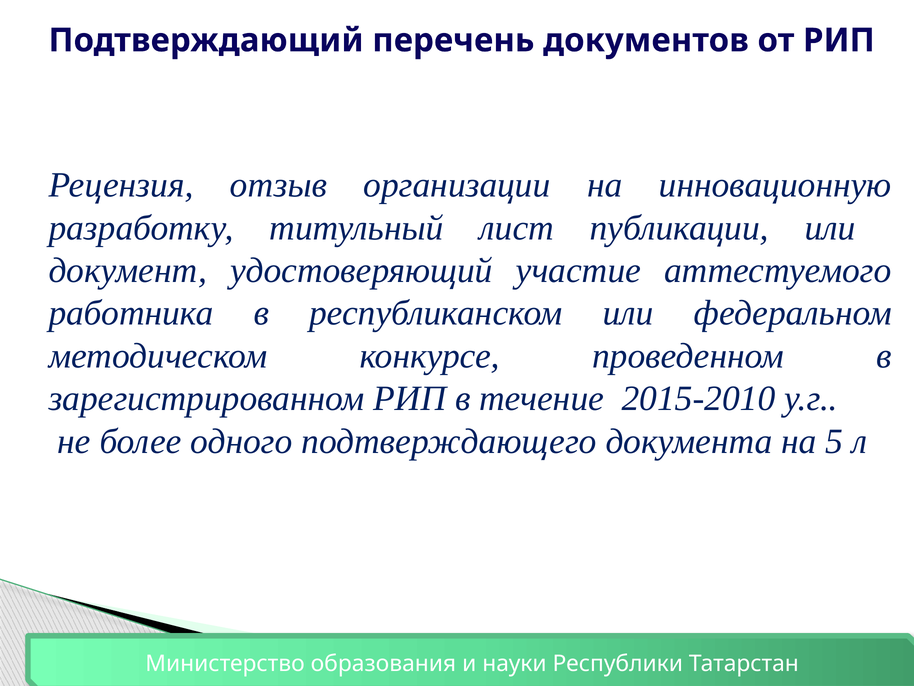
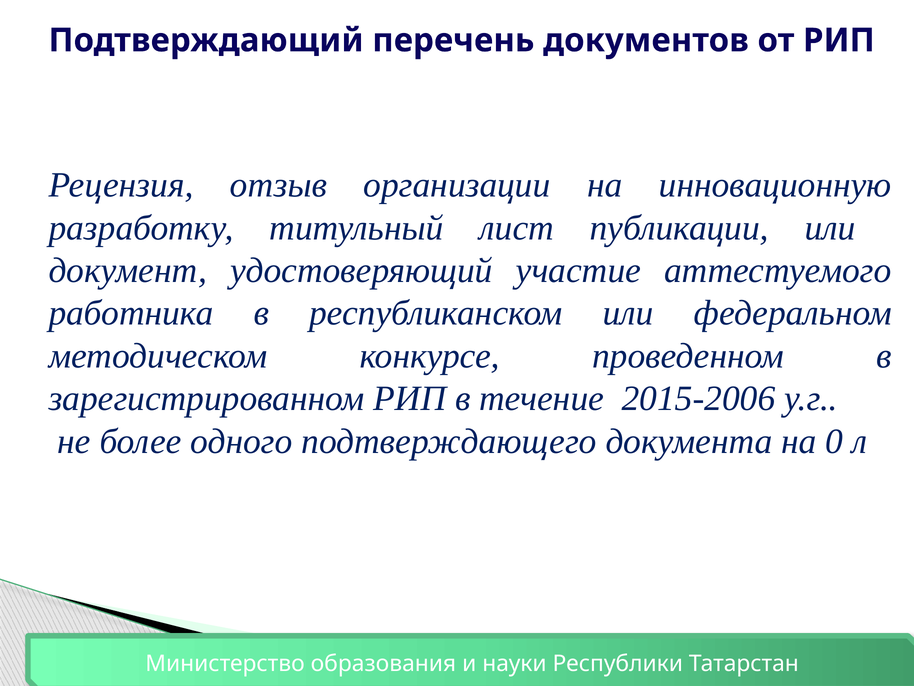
2015-2010: 2015-2010 -> 2015-2006
5: 5 -> 0
